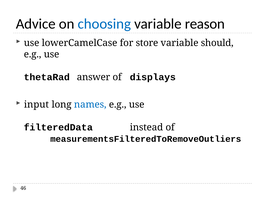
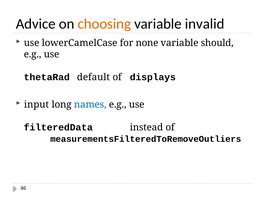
choosing colour: blue -> orange
reason: reason -> invalid
store: store -> none
answer: answer -> default
